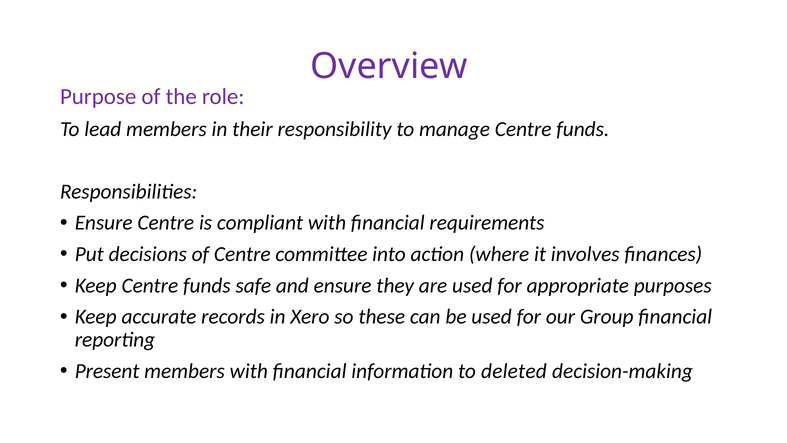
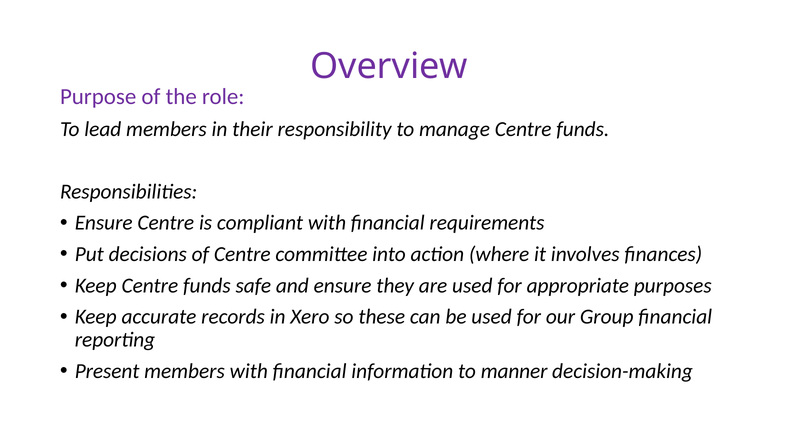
deleted: deleted -> manner
